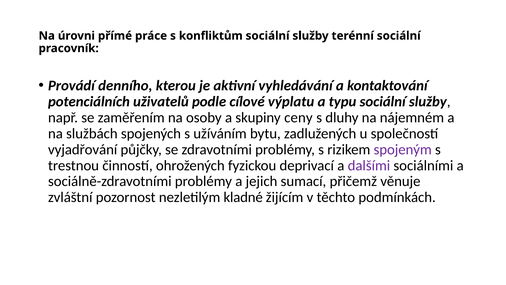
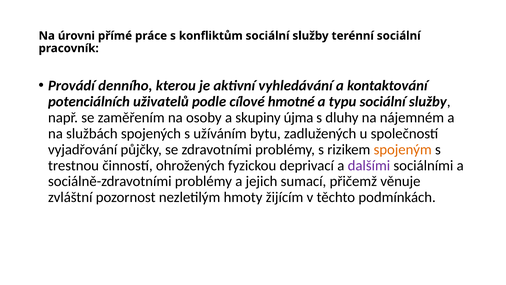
výplatu: výplatu -> hmotné
ceny: ceny -> újma
spojeným colour: purple -> orange
kladné: kladné -> hmoty
